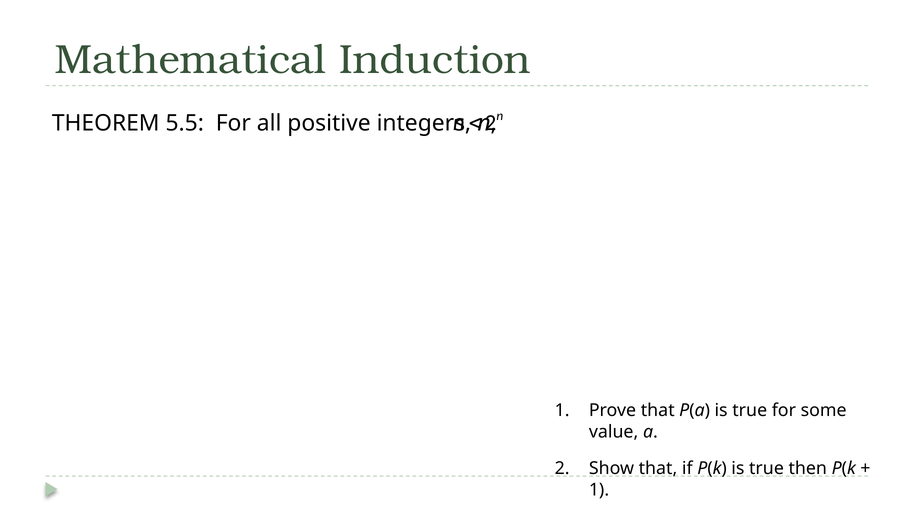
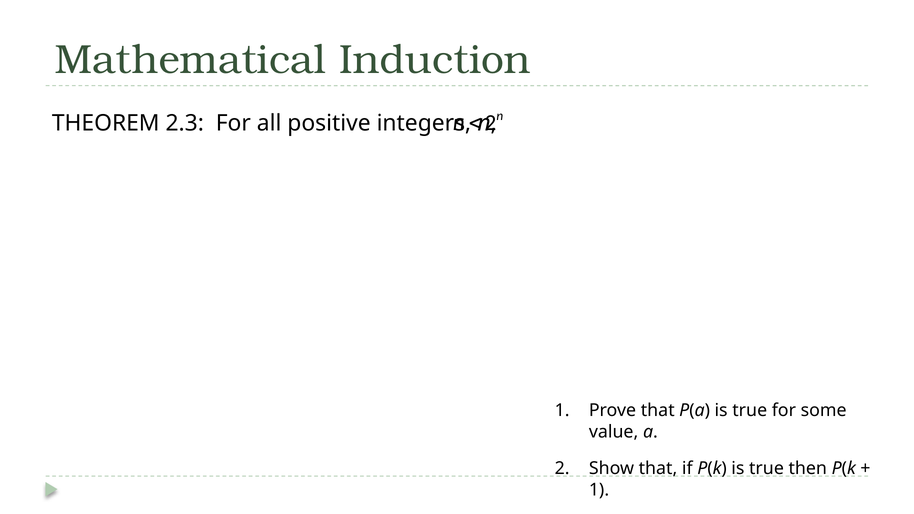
5.5: 5.5 -> 2.3
